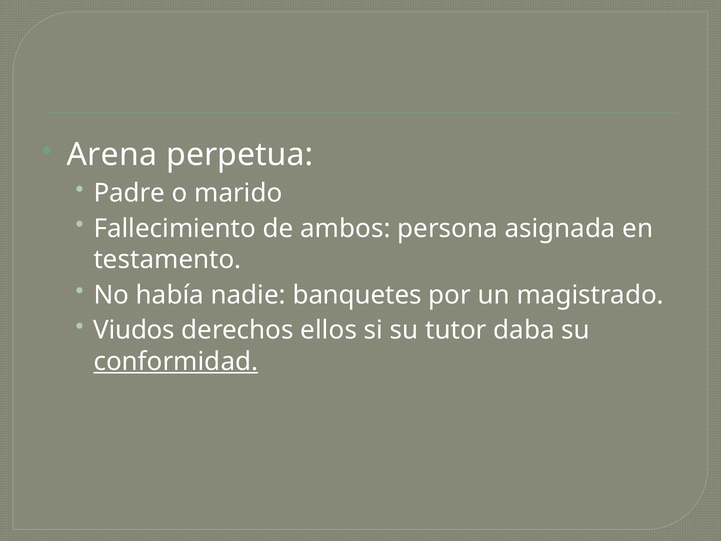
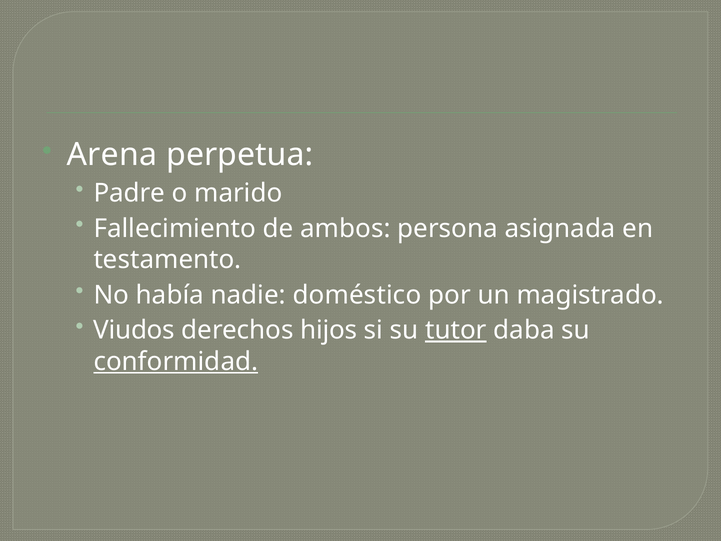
banquetes: banquetes -> doméstico
ellos: ellos -> hijos
tutor underline: none -> present
